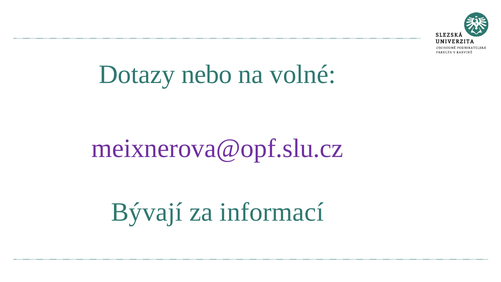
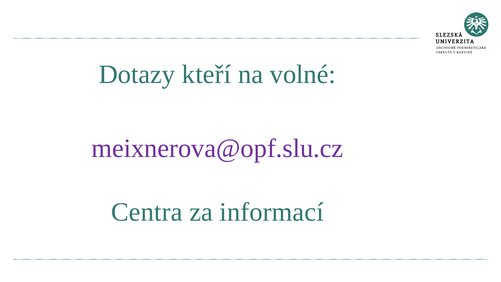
nebo: nebo -> kteří
Bývají: Bývají -> Centra
